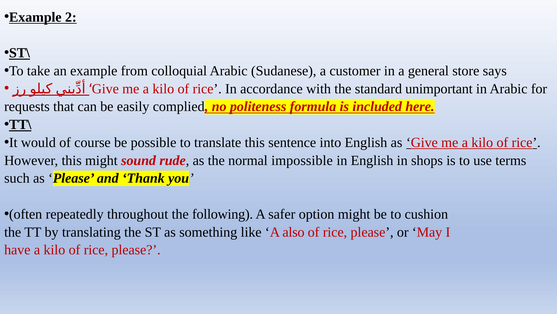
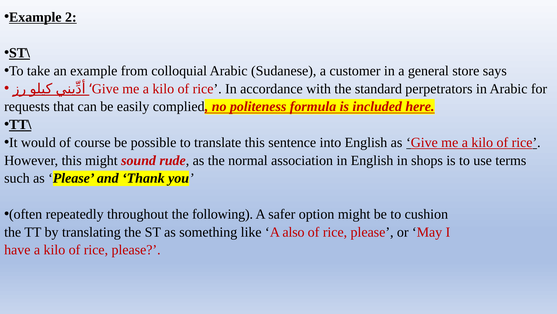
unimportant: unimportant -> perpetrators
impossible: impossible -> association
